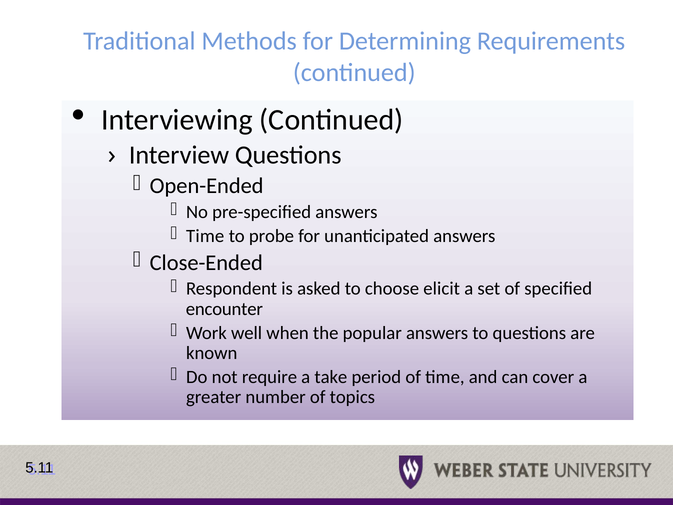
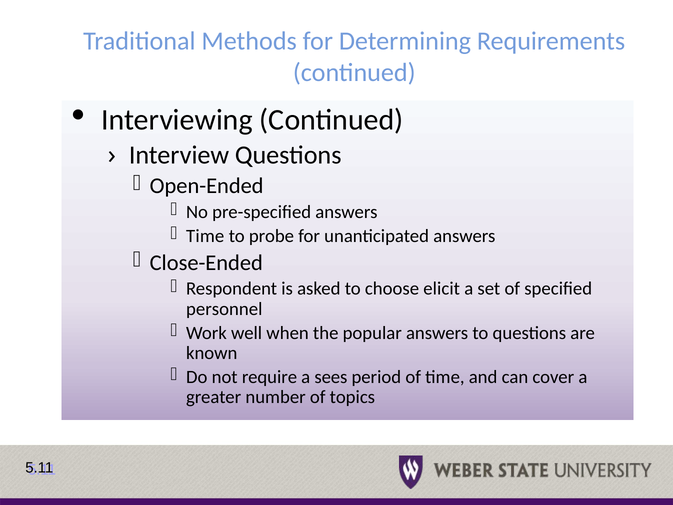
encounter: encounter -> personnel
take: take -> sees
